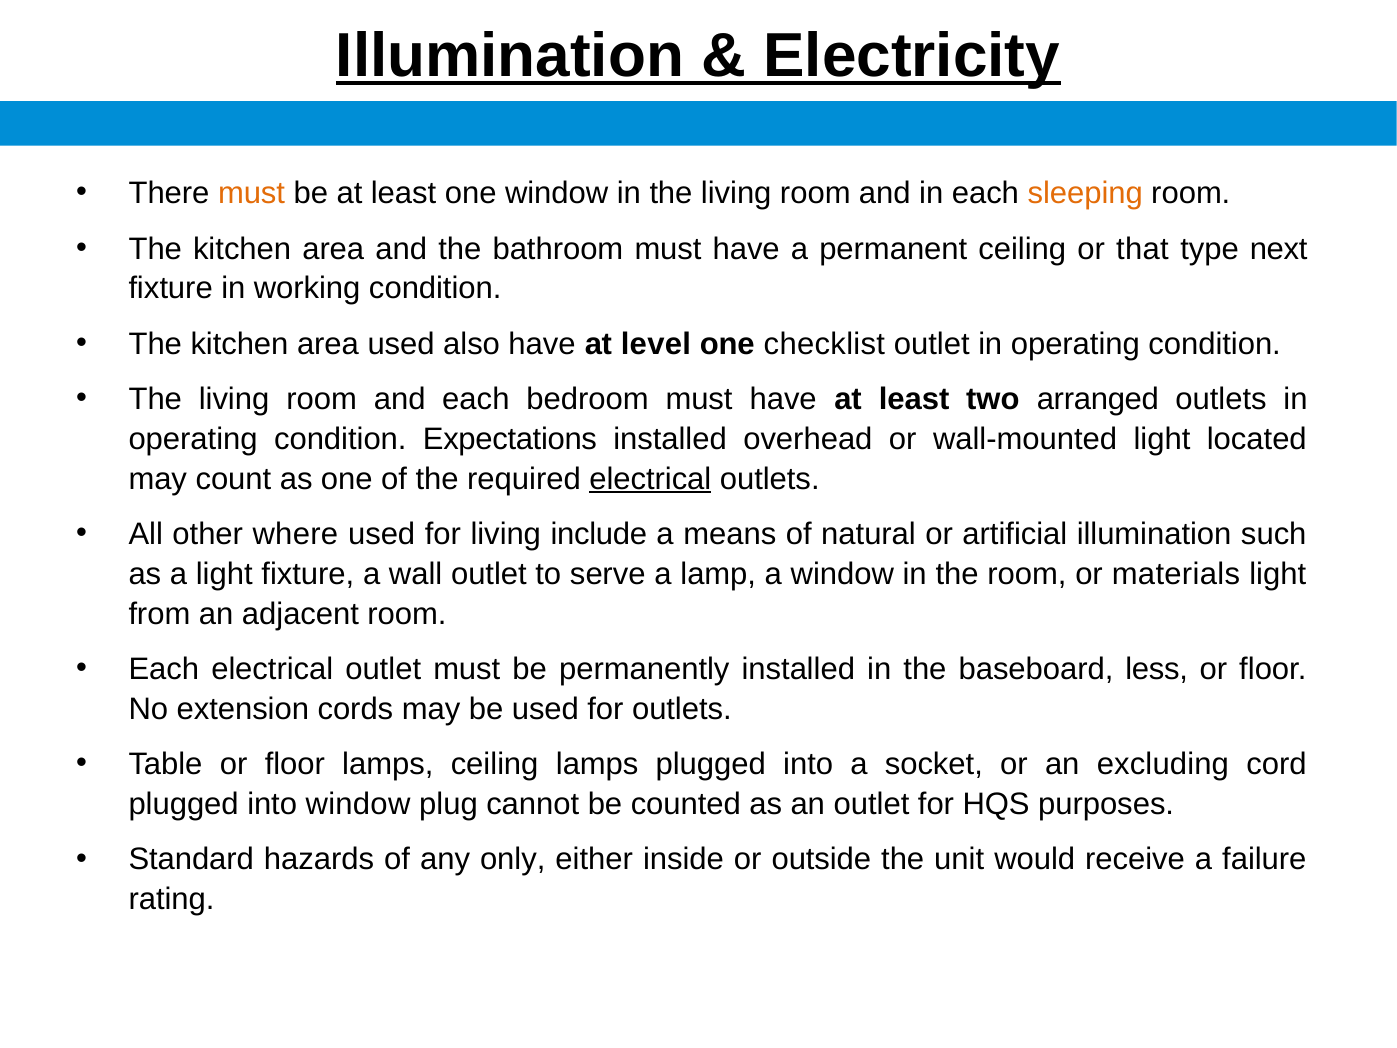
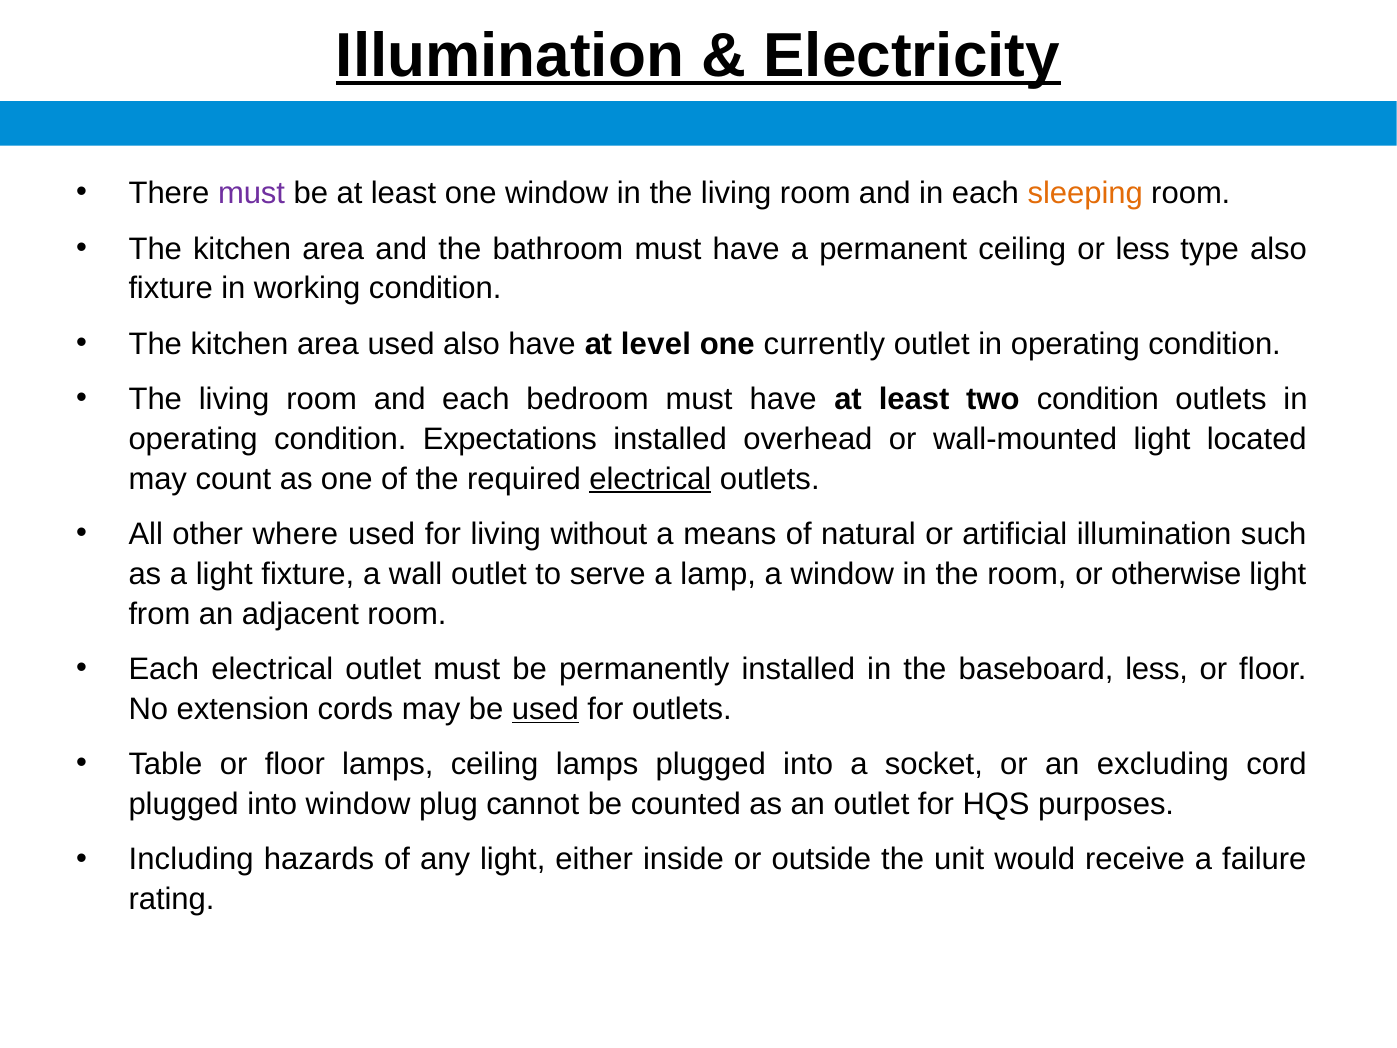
must at (252, 193) colour: orange -> purple
or that: that -> less
type next: next -> also
checklist: checklist -> currently
two arranged: arranged -> condition
include: include -> without
materials: materials -> otherwise
used at (545, 709) underline: none -> present
Standard: Standard -> Including
any only: only -> light
